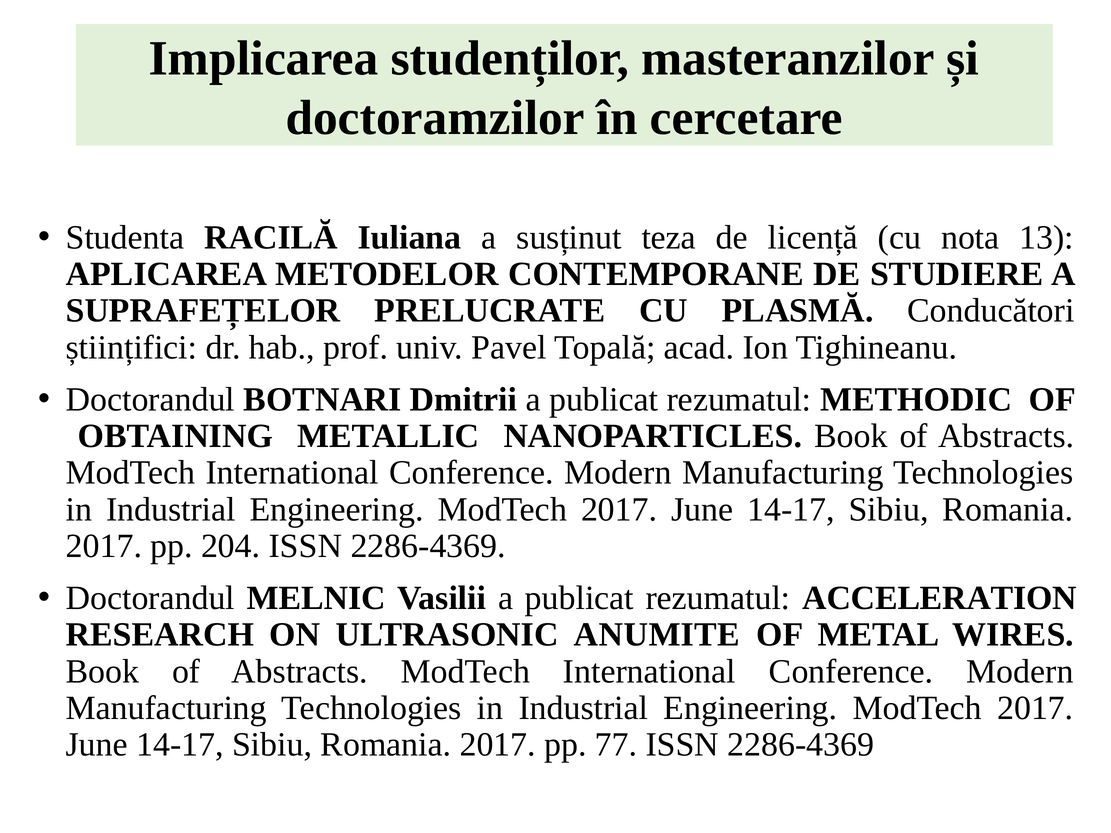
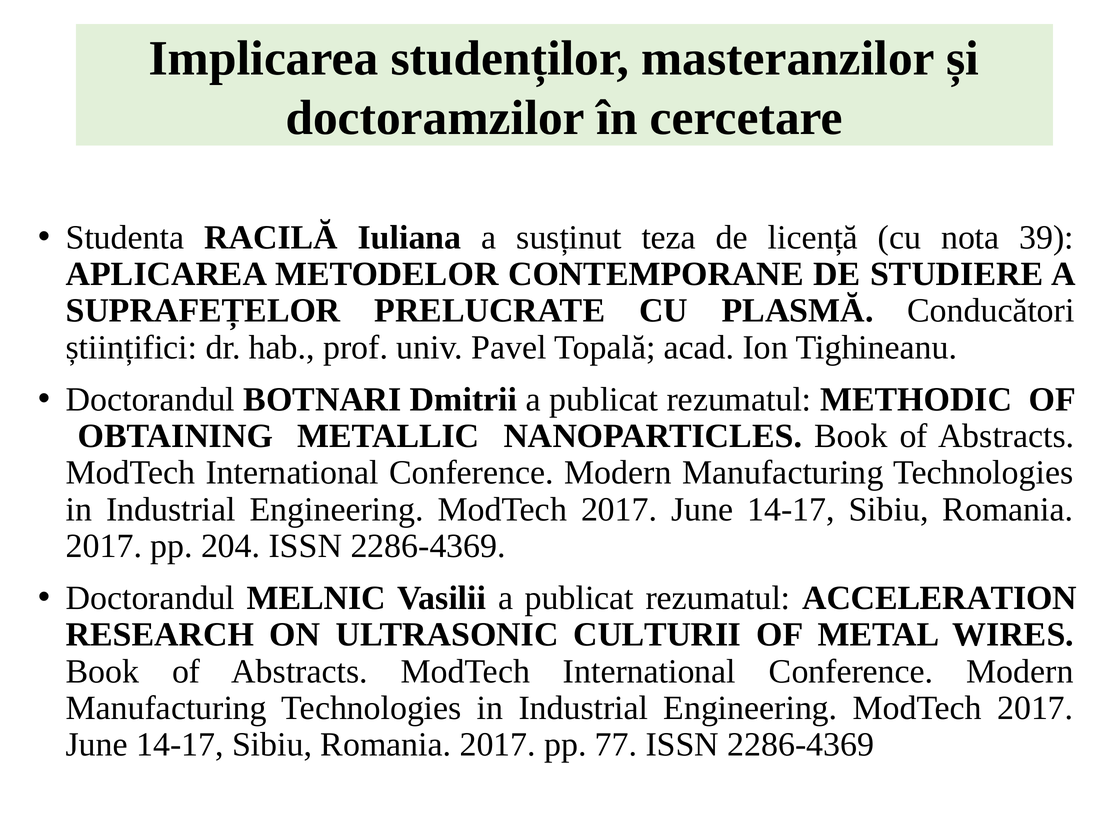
13: 13 -> 39
ANUMITE: ANUMITE -> CULTURII
